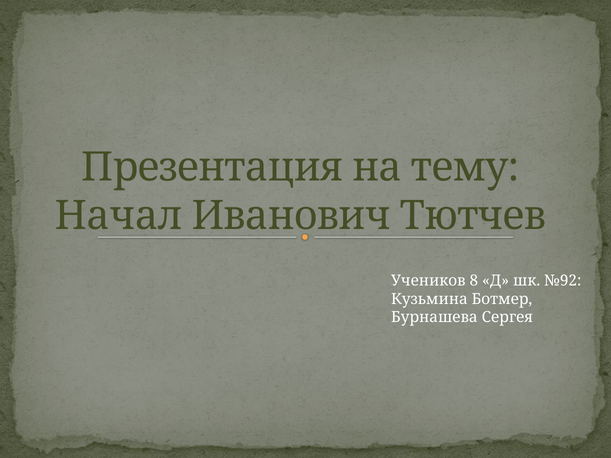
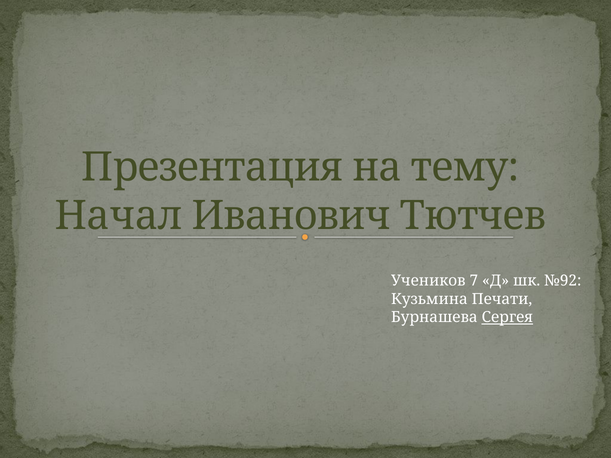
8: 8 -> 7
Ботмер: Ботмер -> Печати
Сергея underline: none -> present
